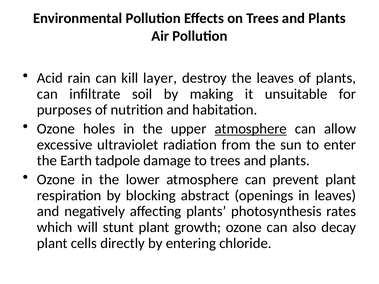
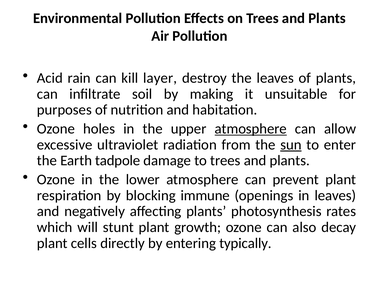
sun underline: none -> present
abstract: abstract -> immune
chloride: chloride -> typically
